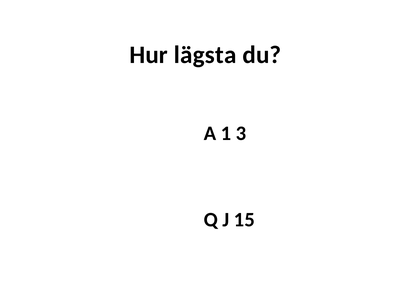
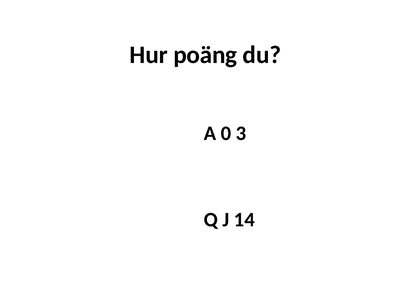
lägsta: lägsta -> poäng
1: 1 -> 0
15: 15 -> 14
